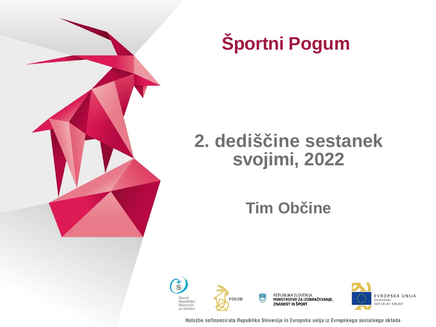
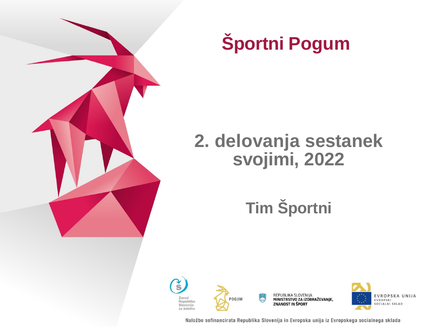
dediščine: dediščine -> delovanja
Tim Občine: Občine -> Športni
